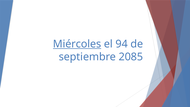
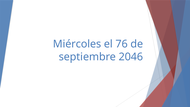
Miércoles underline: present -> none
94: 94 -> 76
2085: 2085 -> 2046
